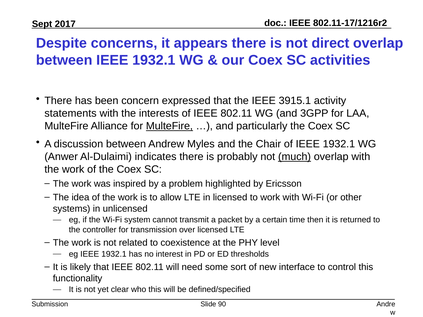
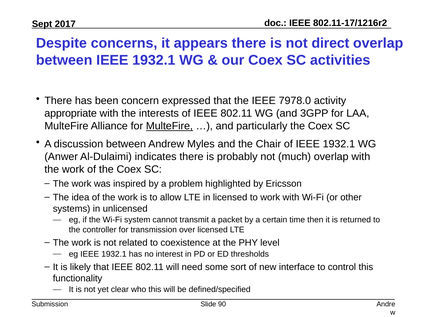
3915.1: 3915.1 -> 7978.0
statements: statements -> appropriate
much underline: present -> none
